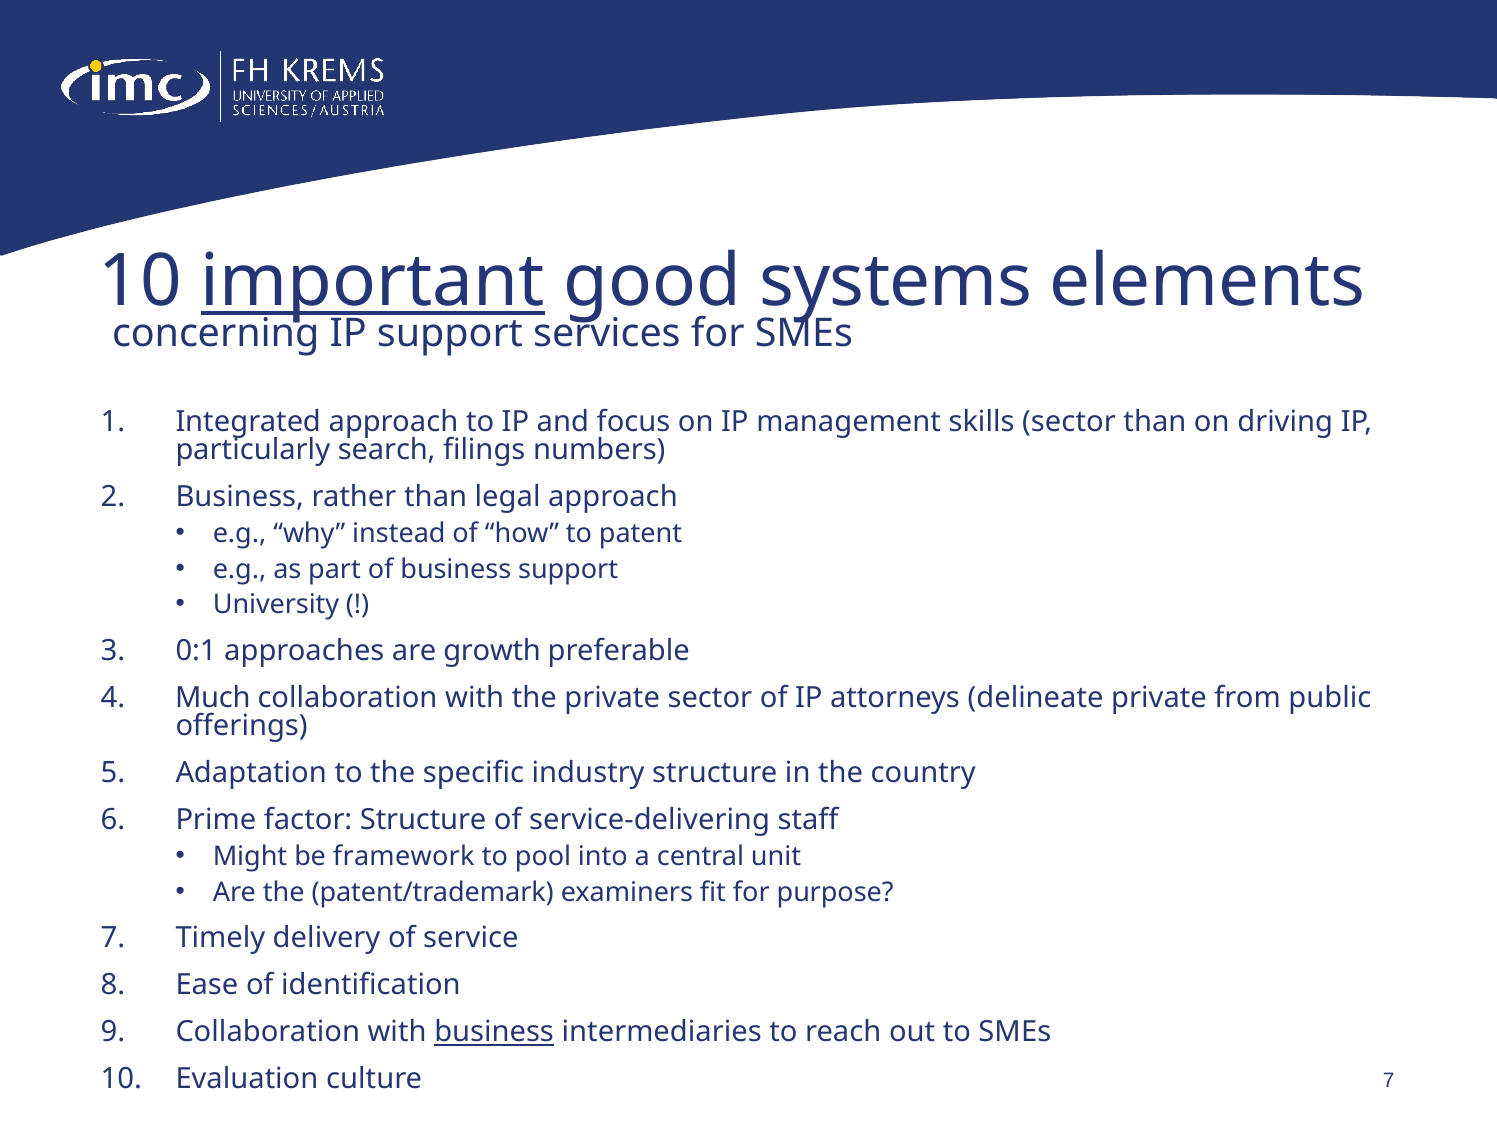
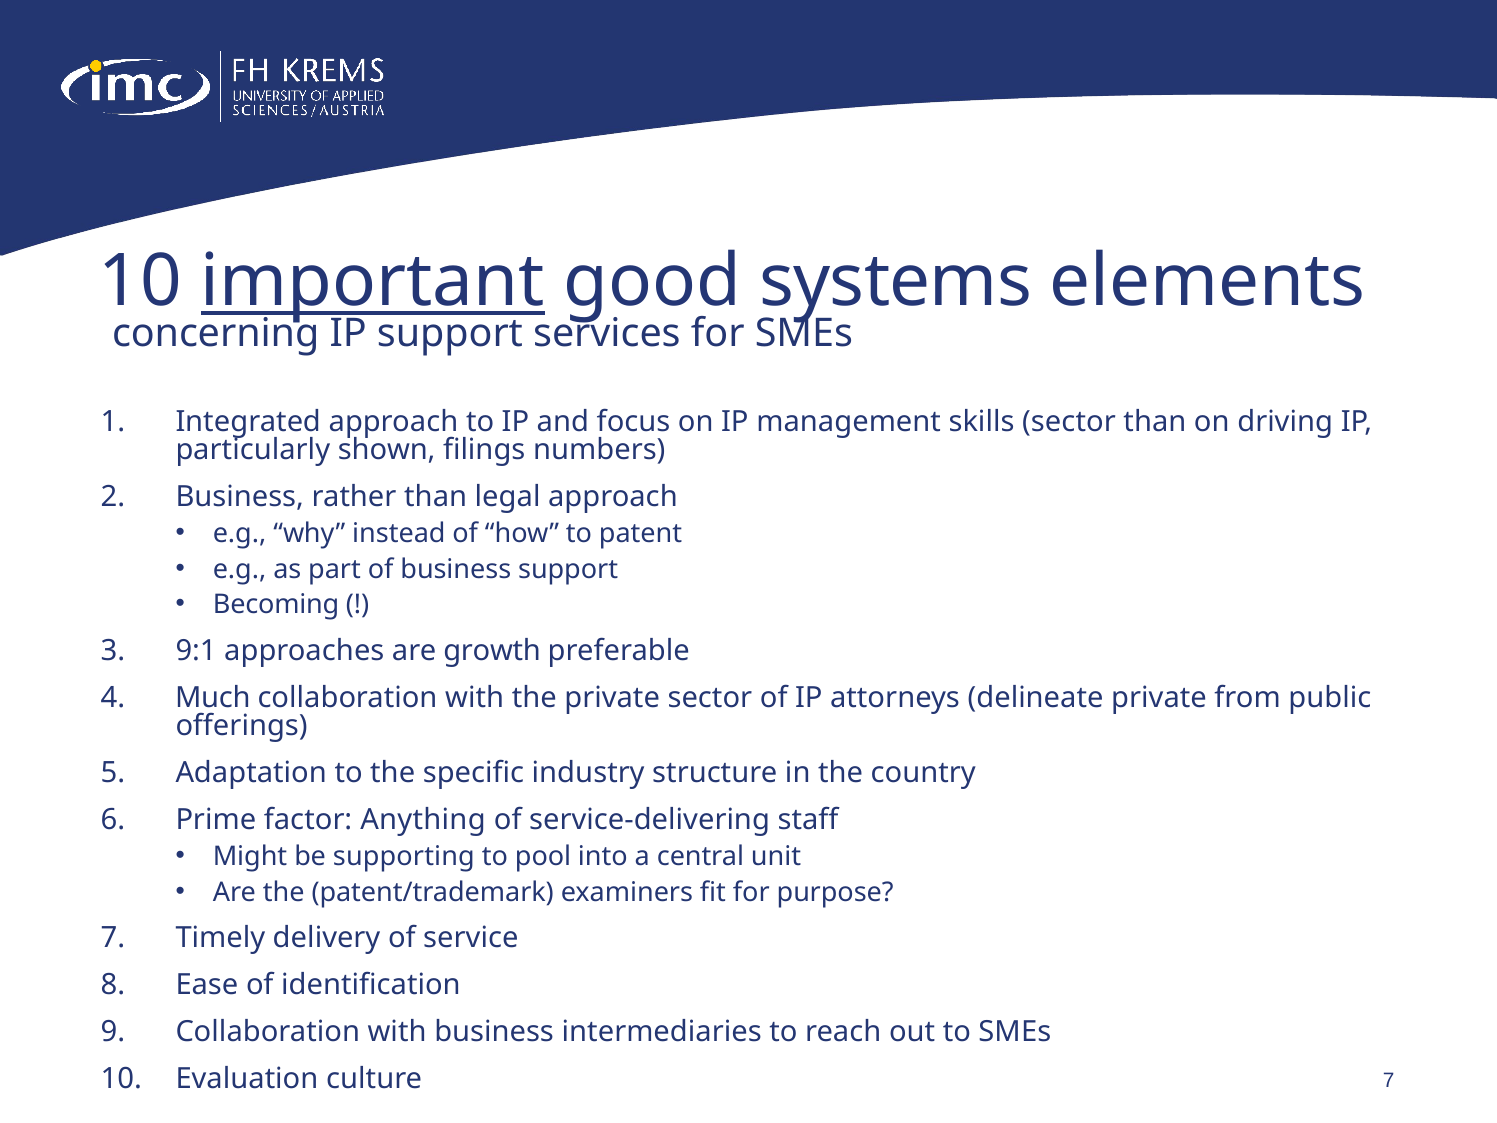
search: search -> shown
University: University -> Becoming
0:1: 0:1 -> 9:1
factor Structure: Structure -> Anything
framework: framework -> supporting
business at (494, 1032) underline: present -> none
